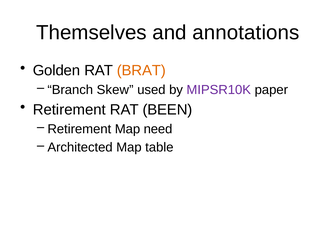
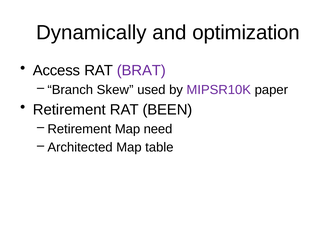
Themselves: Themselves -> Dynamically
annotations: annotations -> optimization
Golden: Golden -> Access
BRAT colour: orange -> purple
